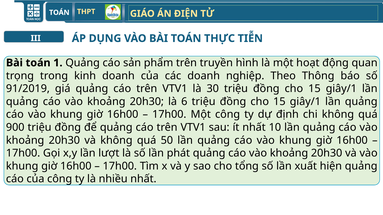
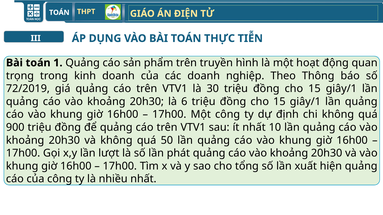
91/2019: 91/2019 -> 72/2019
